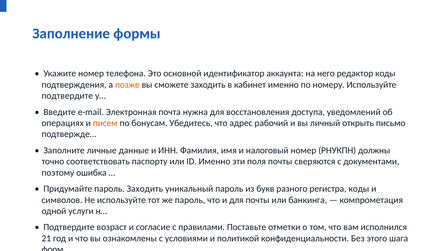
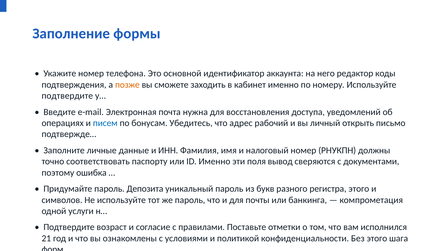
писем colour: orange -> blue
поля почты: почты -> вывод
пароль Заходить: Заходить -> Депозита
регистра коды: коды -> этого
